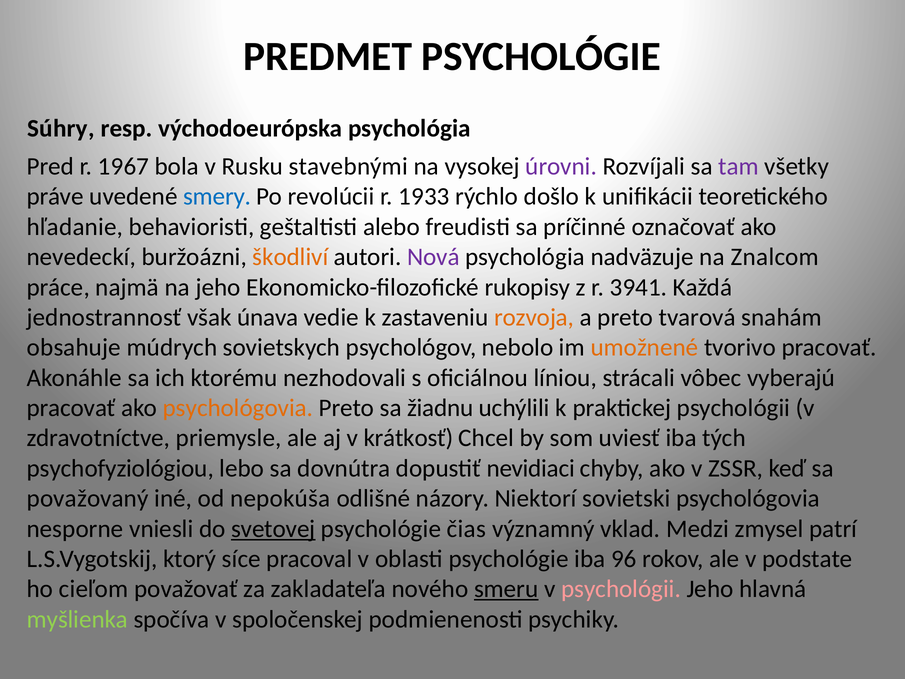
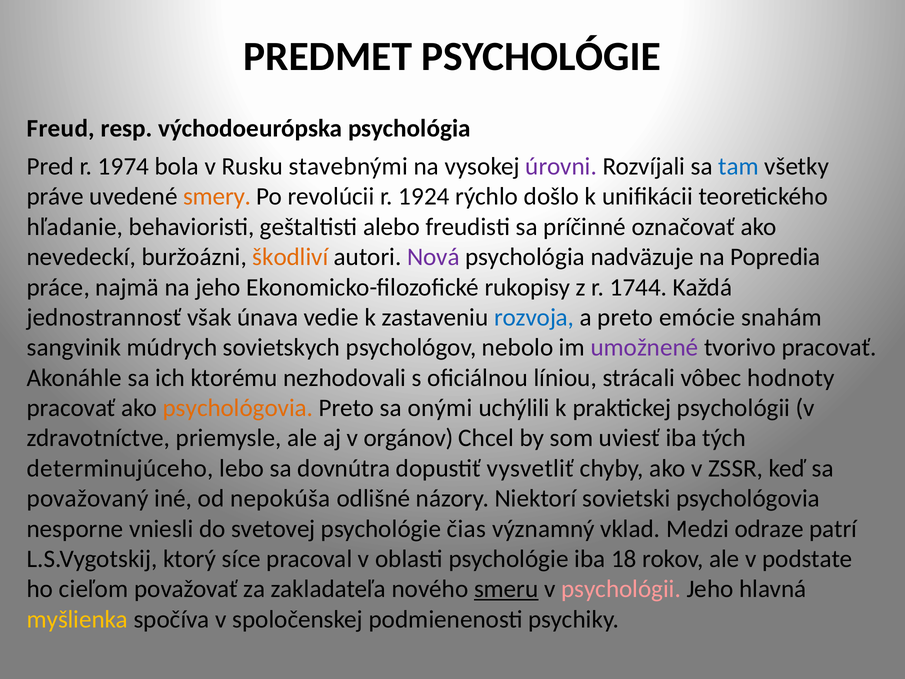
Súhry: Súhry -> Freud
1967: 1967 -> 1974
tam colour: purple -> blue
smery colour: blue -> orange
1933: 1933 -> 1924
Znalcom: Znalcom -> Popredia
3941: 3941 -> 1744
rozvoja colour: orange -> blue
tvarová: tvarová -> emócie
obsahuje: obsahuje -> sangvinik
umožnené colour: orange -> purple
vyberajú: vyberajú -> hodnoty
žiadnu: žiadnu -> onými
krátkosť: krátkosť -> orgánov
psychofyziológiou: psychofyziológiou -> determinujúceho
nevidiaci: nevidiaci -> vysvetliť
svetovej underline: present -> none
zmysel: zmysel -> odraze
96: 96 -> 18
myšlienka colour: light green -> yellow
